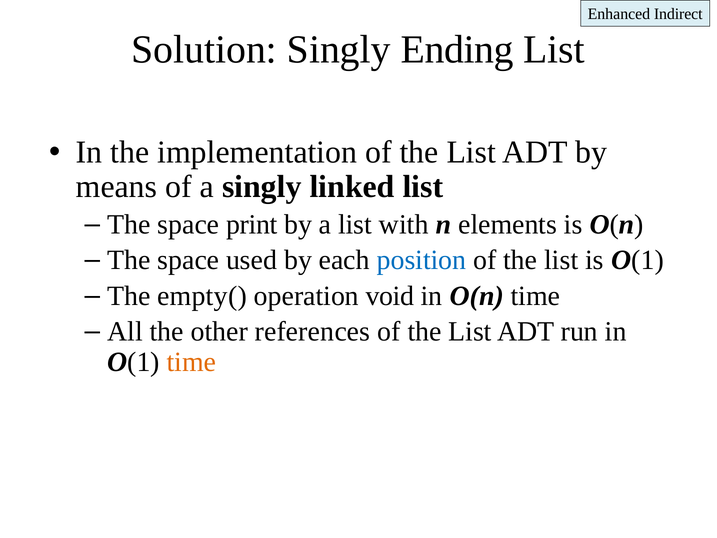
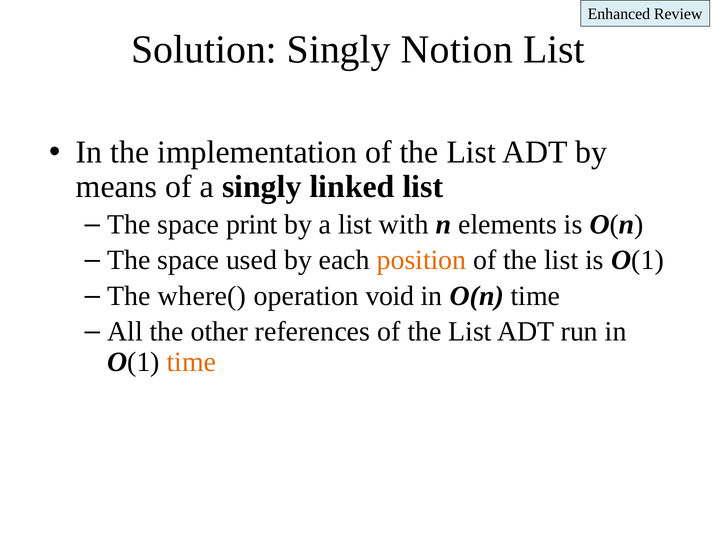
Indirect: Indirect -> Review
Ending: Ending -> Notion
position colour: blue -> orange
empty(: empty( -> where(
